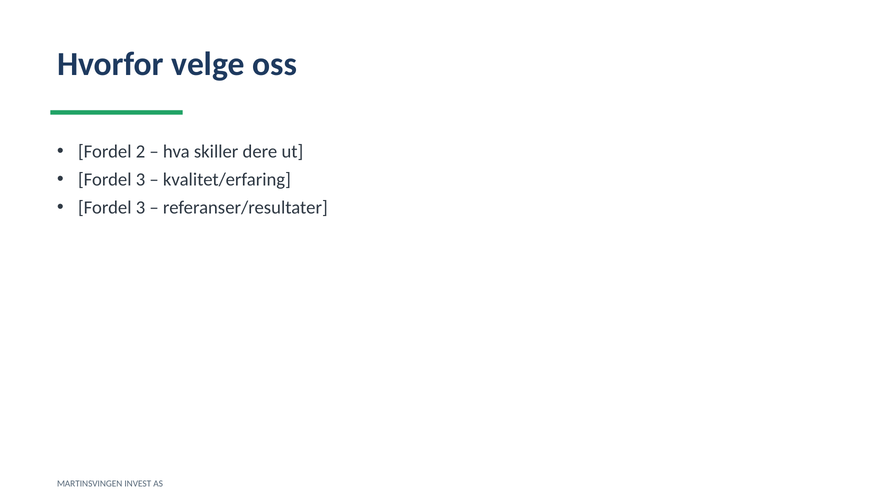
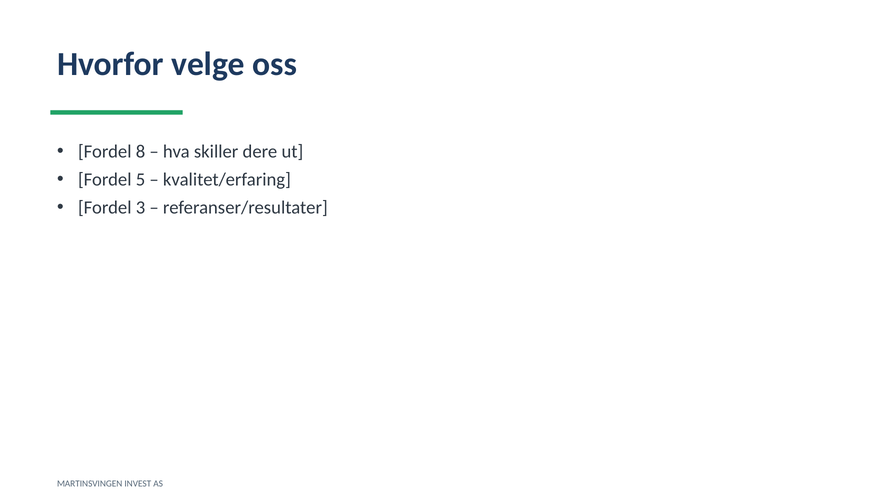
2: 2 -> 8
3 at (141, 180): 3 -> 5
